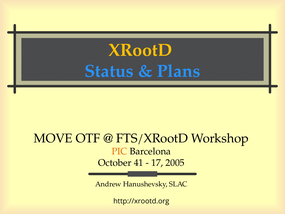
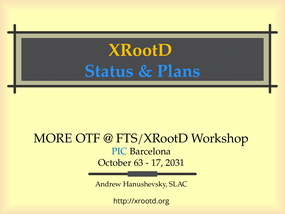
MOVE: MOVE -> MORE
PIC colour: orange -> blue
41: 41 -> 63
2005: 2005 -> 2031
